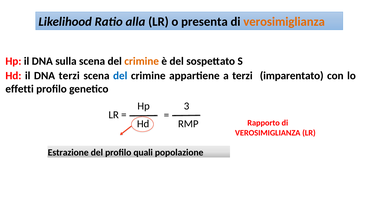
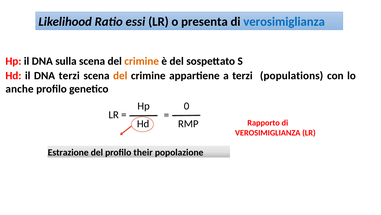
alla: alla -> essi
verosimiglianza at (284, 22) colour: orange -> blue
del at (120, 75) colour: blue -> orange
imparentato: imparentato -> populations
effetti: effetti -> anche
3: 3 -> 0
quali: quali -> their
